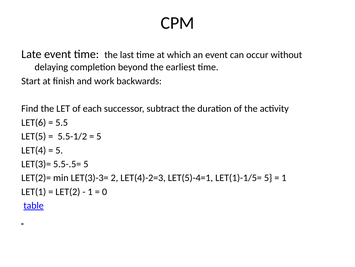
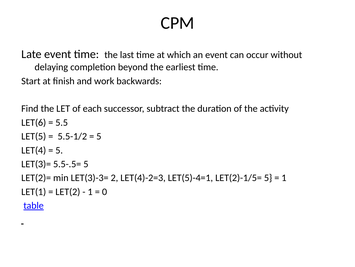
LET(1)-1/5=: LET(1)-1/5= -> LET(2)-1/5=
